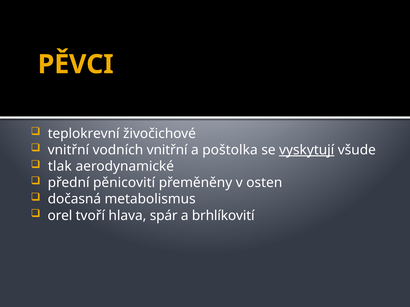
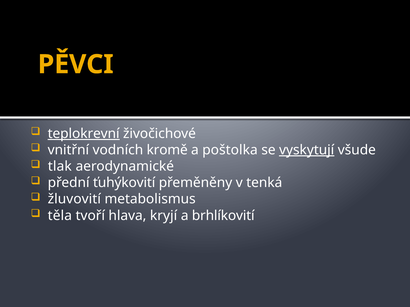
teplokrevní underline: none -> present
vodních vnitřní: vnitřní -> kromě
pěnicovití: pěnicovití -> ťuhýkovití
osten: osten -> tenká
dočasná: dočasná -> žluvovití
orel: orel -> těla
spár: spár -> kryjí
